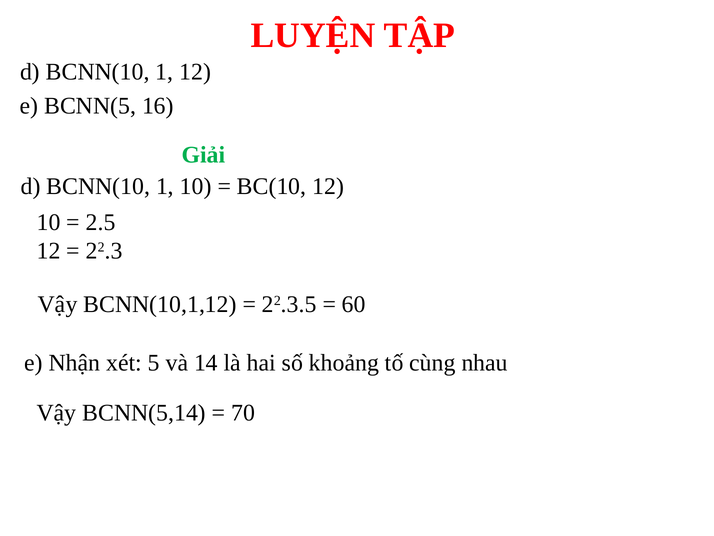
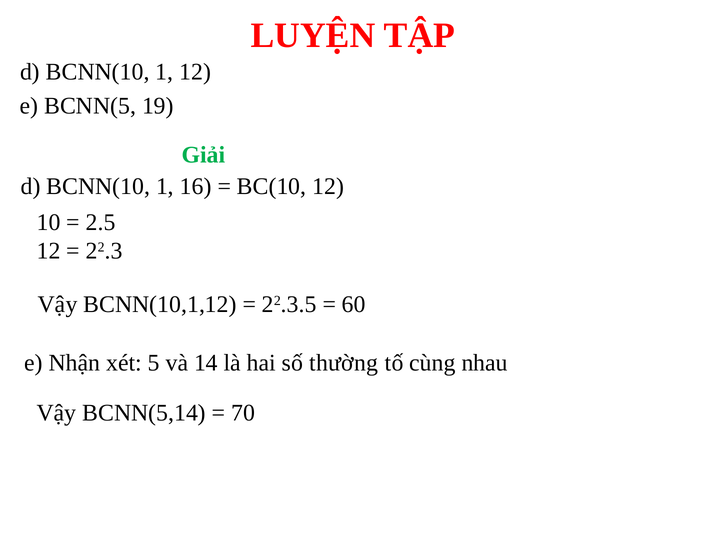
16: 16 -> 19
1 10: 10 -> 16
khoảng: khoảng -> thường
